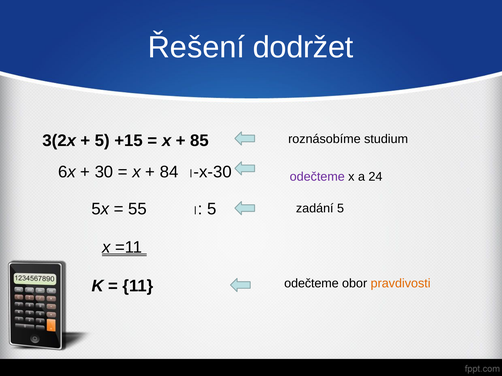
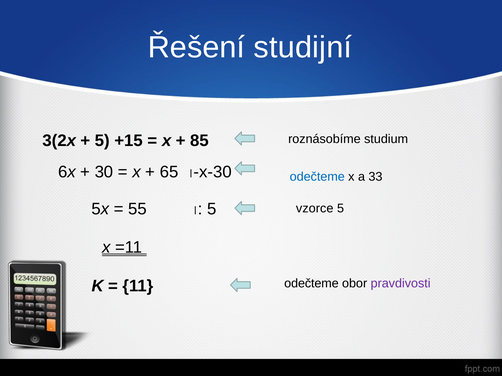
dodržet: dodržet -> studijní
84: 84 -> 65
odečteme at (317, 177) colour: purple -> blue
24: 24 -> 33
zadání: zadání -> vzorce
pravdivosti colour: orange -> purple
